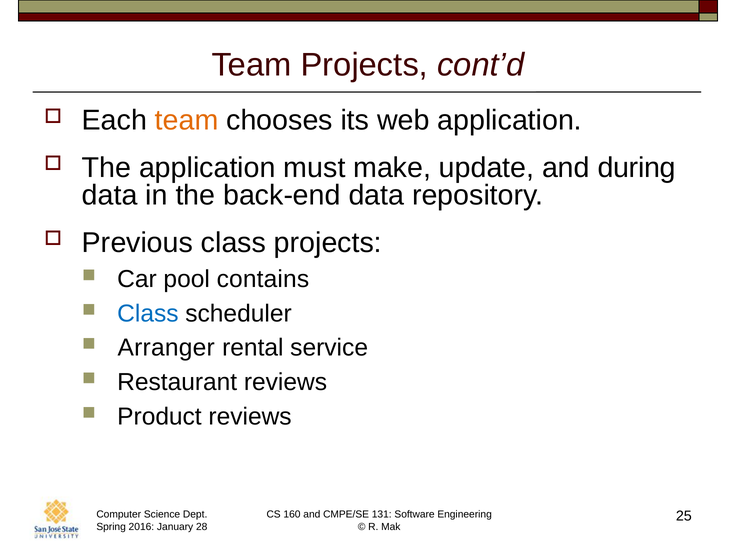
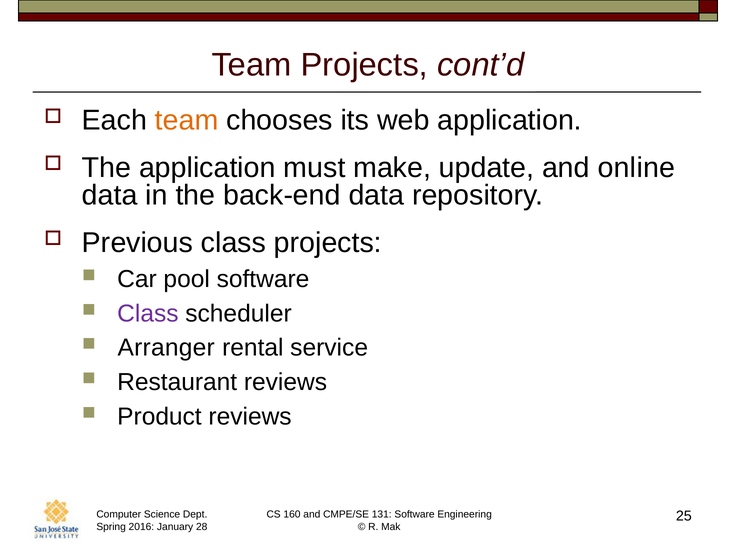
during: during -> online
pool contains: contains -> software
Class at (148, 314) colour: blue -> purple
